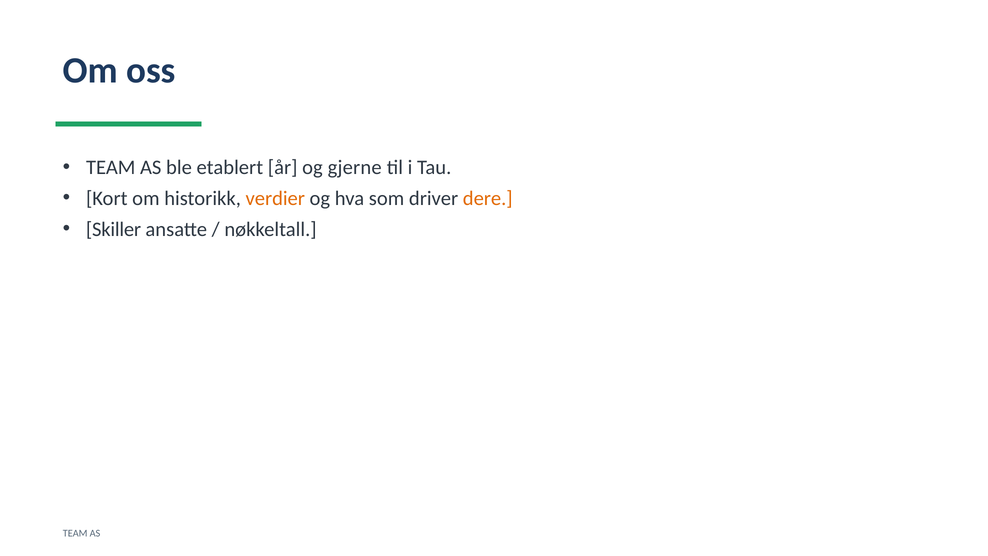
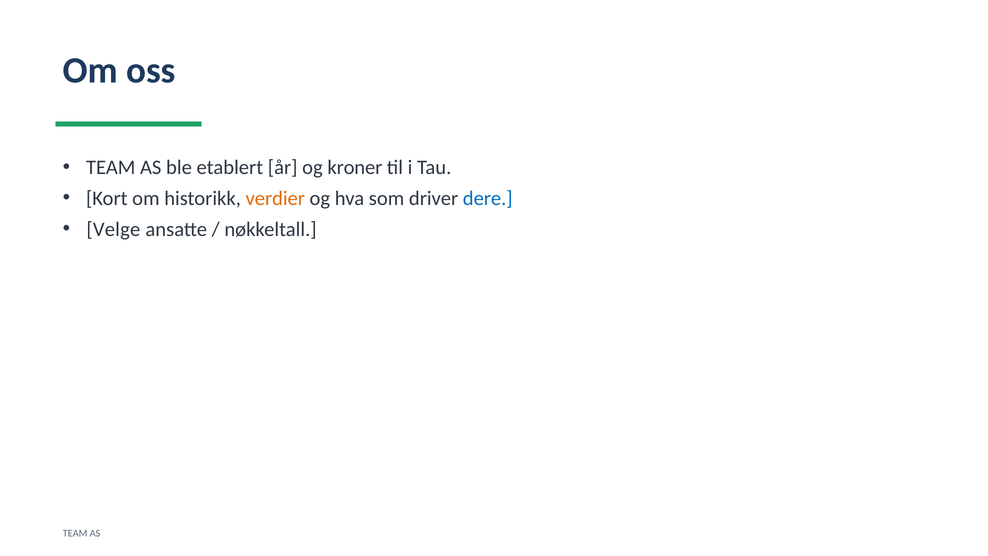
gjerne: gjerne -> kroner
dere colour: orange -> blue
Skiller: Skiller -> Velge
